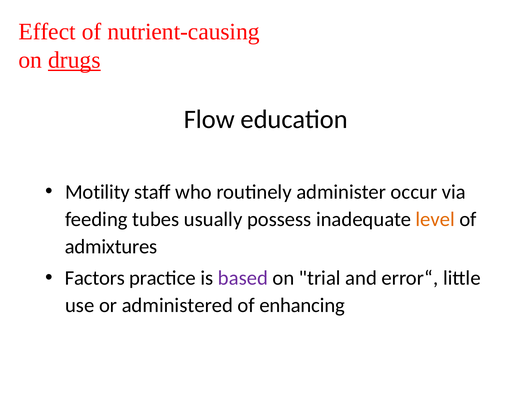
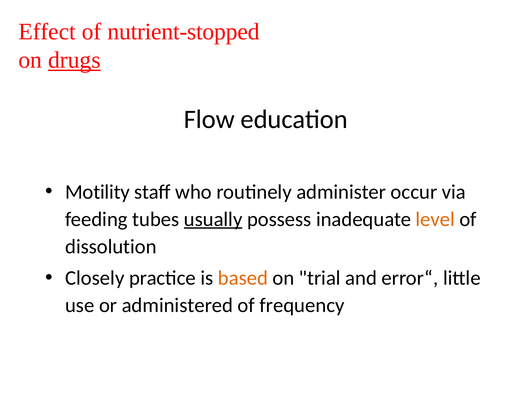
nutrient-causing: nutrient-causing -> nutrient-stopped
usually underline: none -> present
admixtures: admixtures -> dissolution
Factors: Factors -> Closely
based colour: purple -> orange
enhancing: enhancing -> frequency
